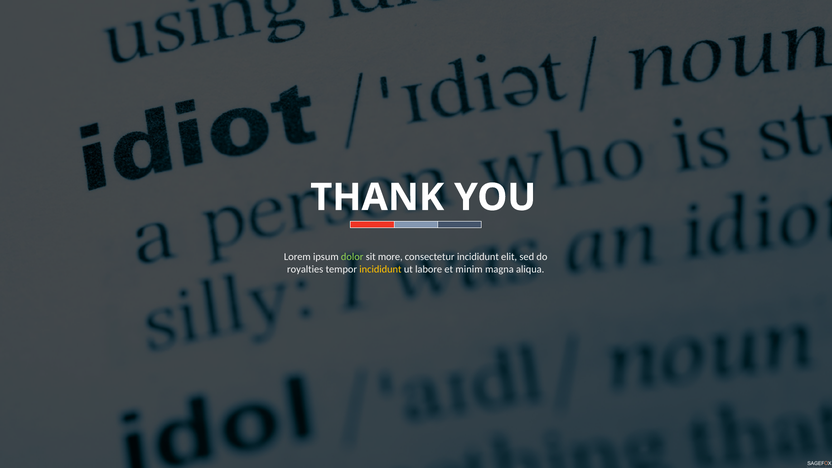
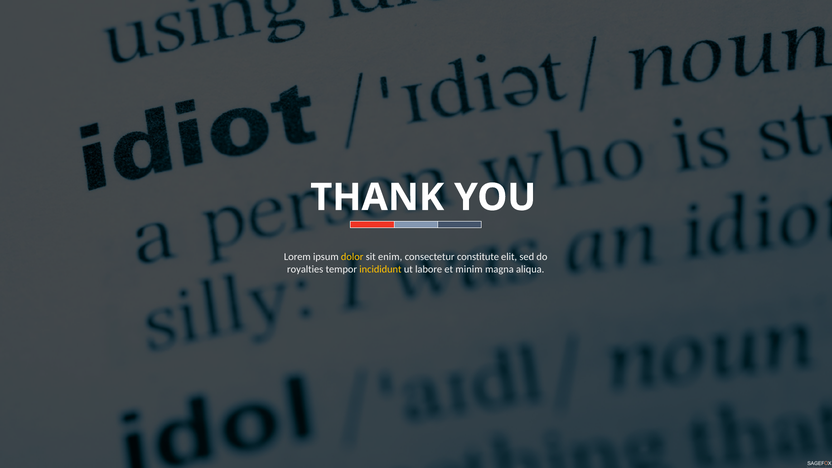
dolor colour: light green -> yellow
more: more -> enim
consectetur incididunt: incididunt -> constitute
